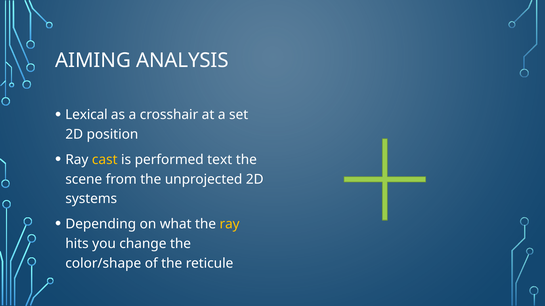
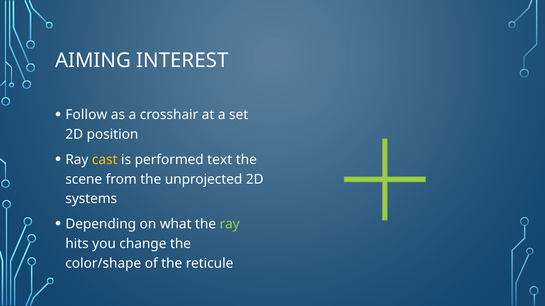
ANALYSIS: ANALYSIS -> INTEREST
Lexical: Lexical -> Follow
ray at (230, 224) colour: yellow -> light green
